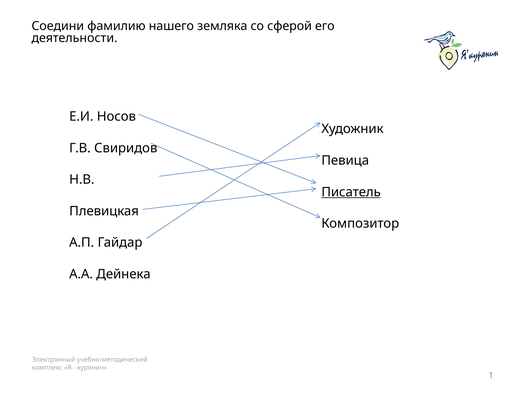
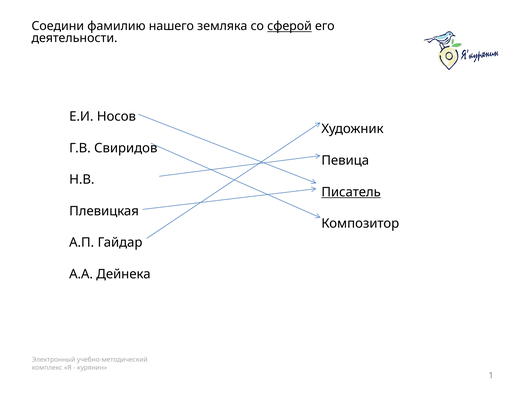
сферой underline: none -> present
